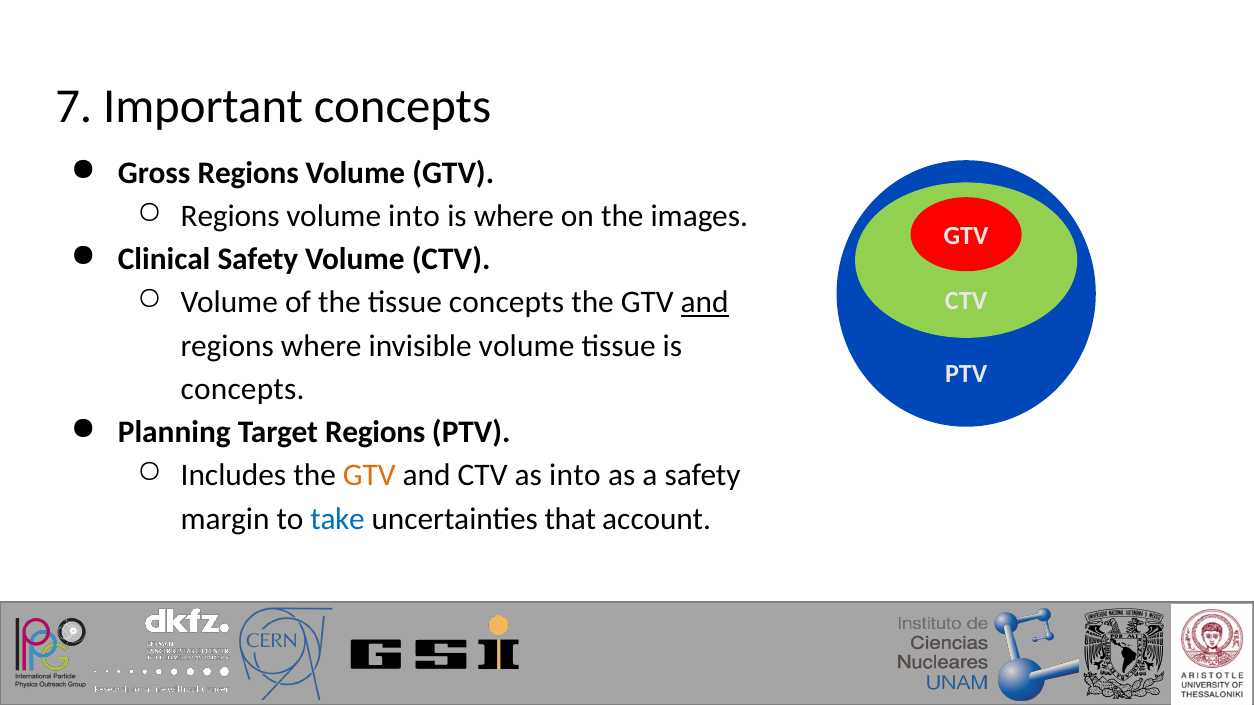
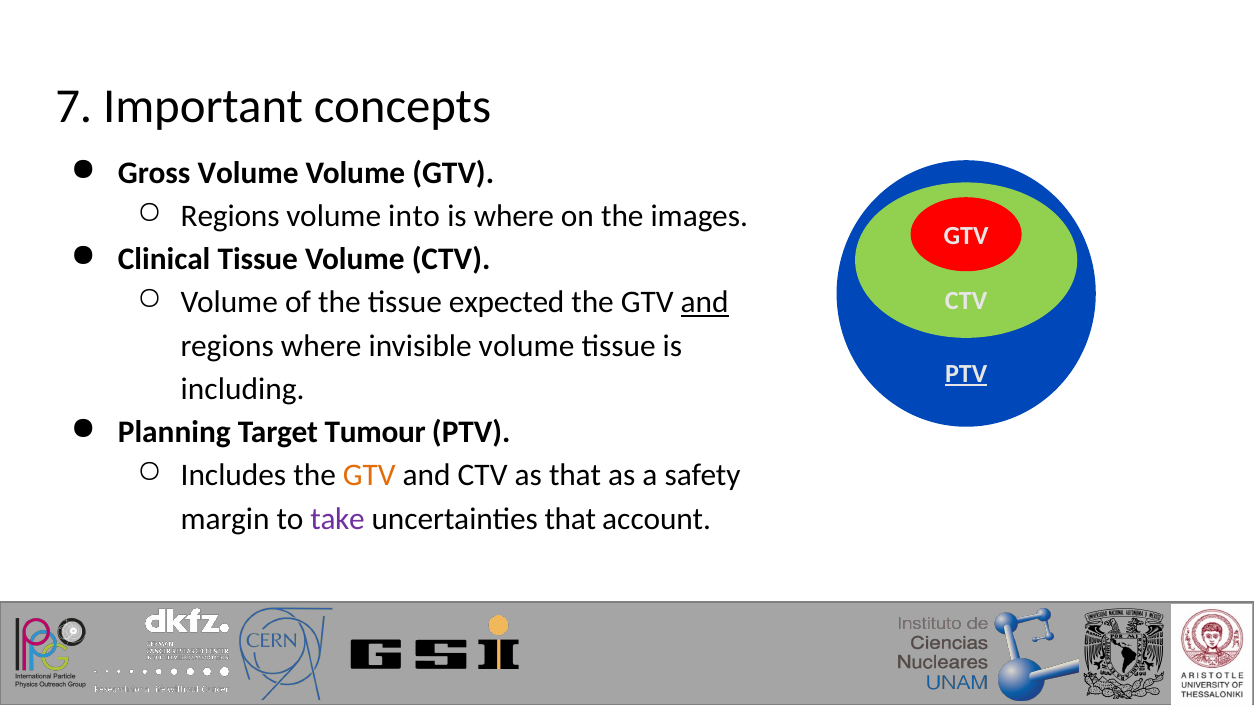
Gross Regions: Regions -> Volume
Clinical Safety: Safety -> Tissue
tissue concepts: concepts -> expected
PTV at (966, 374) underline: none -> present
concepts at (243, 389): concepts -> including
Target Regions: Regions -> Tumour
as into: into -> that
take colour: blue -> purple
